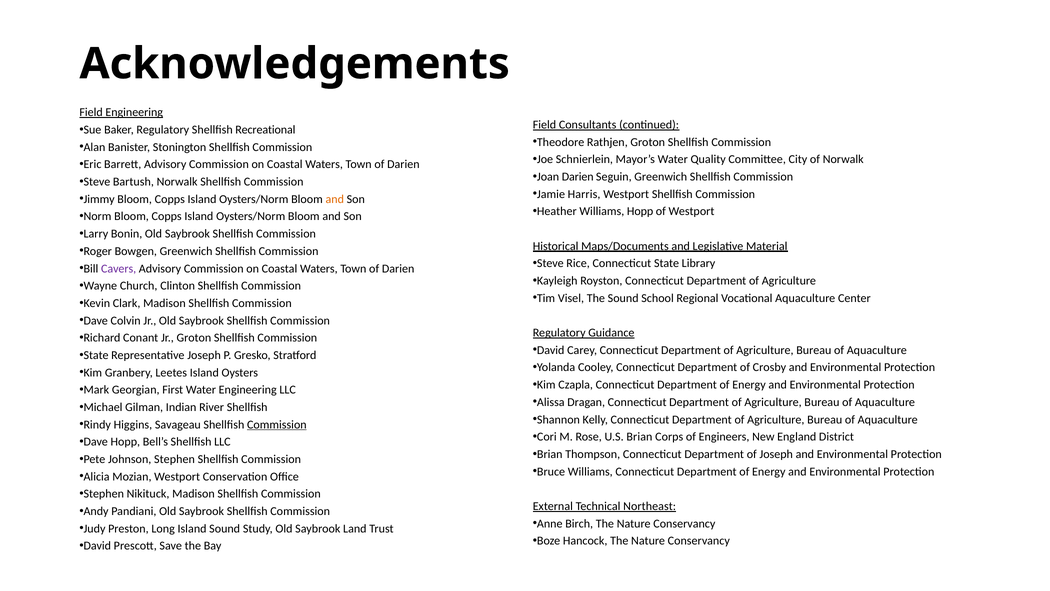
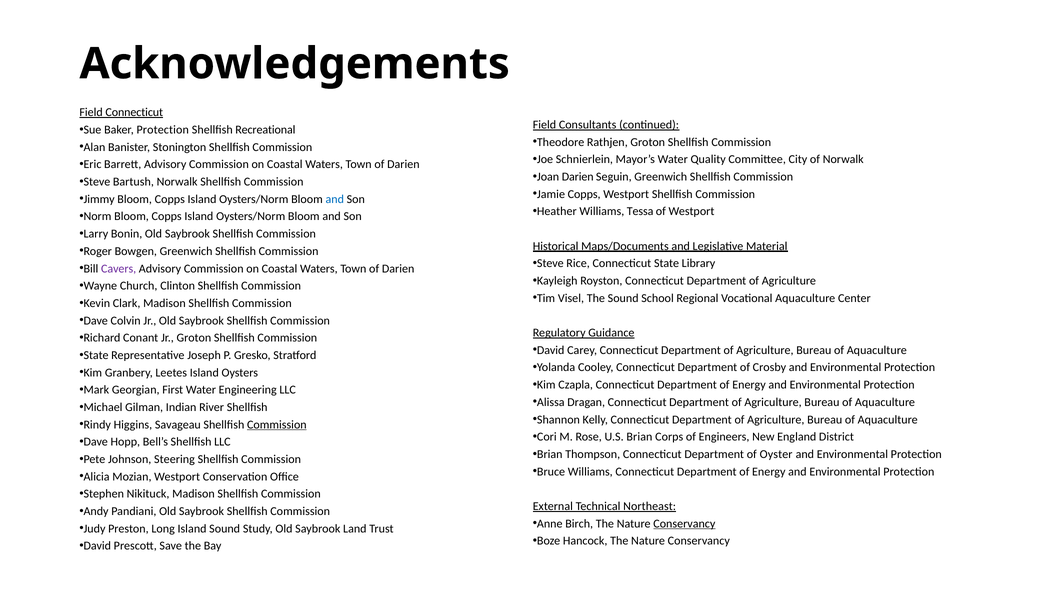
Field Engineering: Engineering -> Connecticut
Baker Regulatory: Regulatory -> Protection
Jamie Harris: Harris -> Copps
and at (335, 199) colour: orange -> blue
Williams Hopp: Hopp -> Tessa
of Joseph: Joseph -> Oyster
Johnson Stephen: Stephen -> Steering
Conservancy at (684, 523) underline: none -> present
